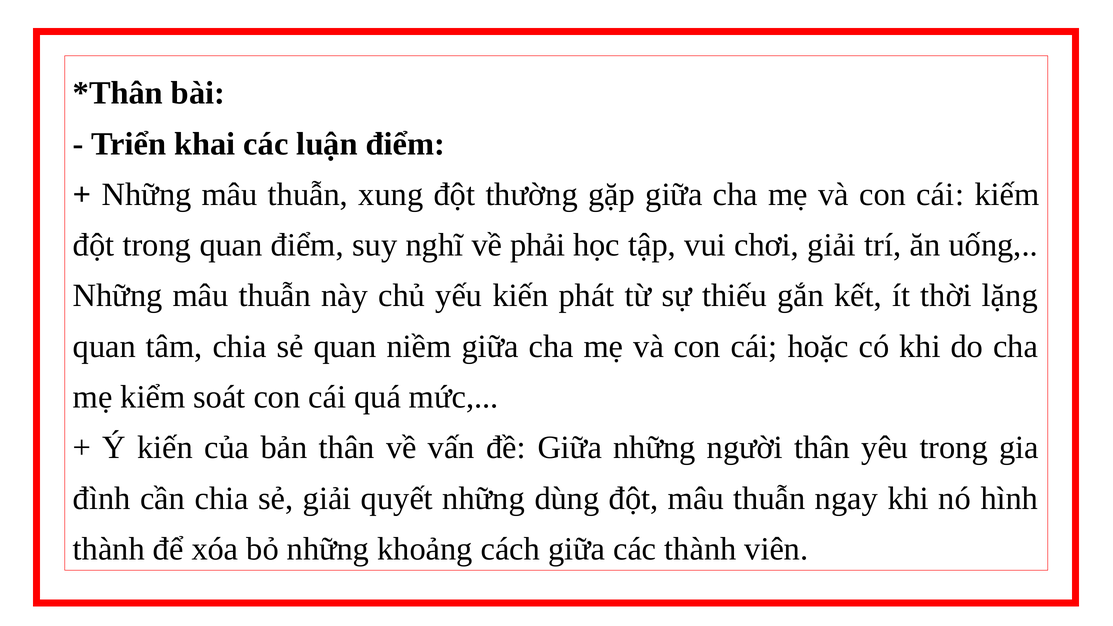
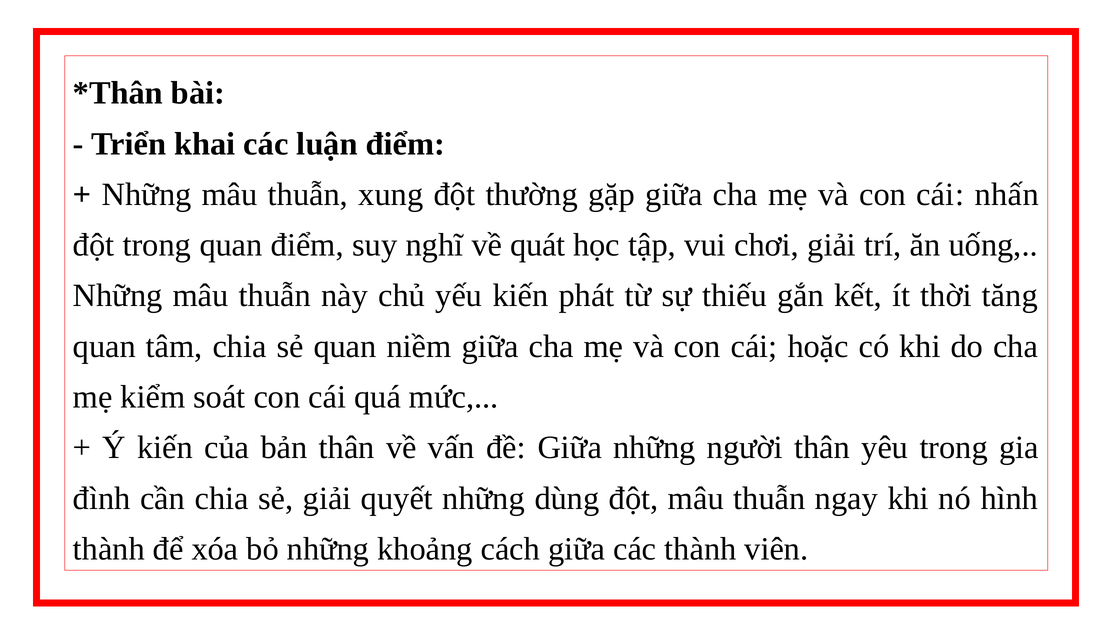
kiếm: kiếm -> nhấn
phải: phải -> quát
lặng: lặng -> tăng
